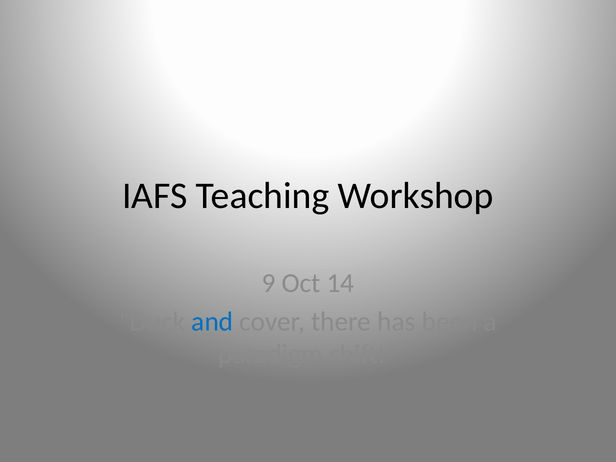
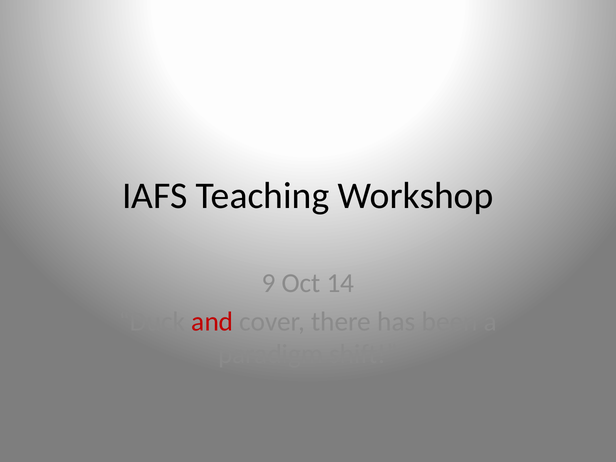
and colour: blue -> red
